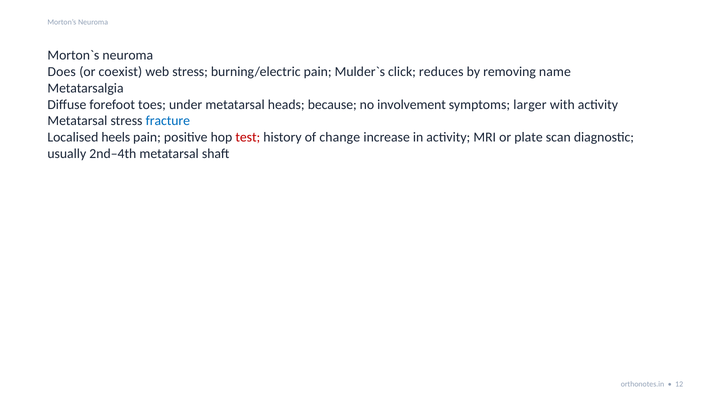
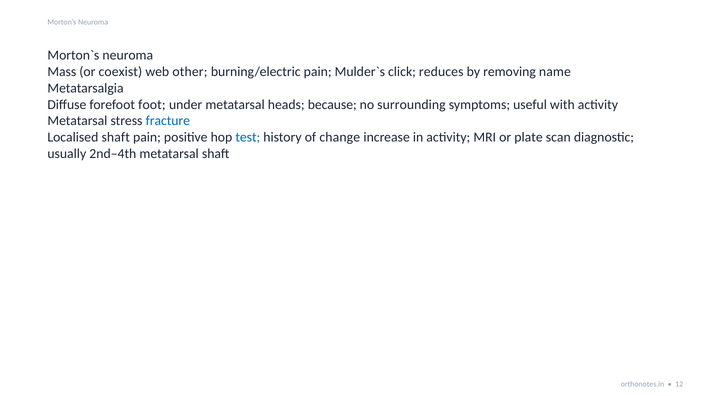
Does: Does -> Mass
web stress: stress -> other
toes: toes -> foot
involvement: involvement -> surrounding
larger: larger -> useful
Localised heels: heels -> shaft
test colour: red -> blue
